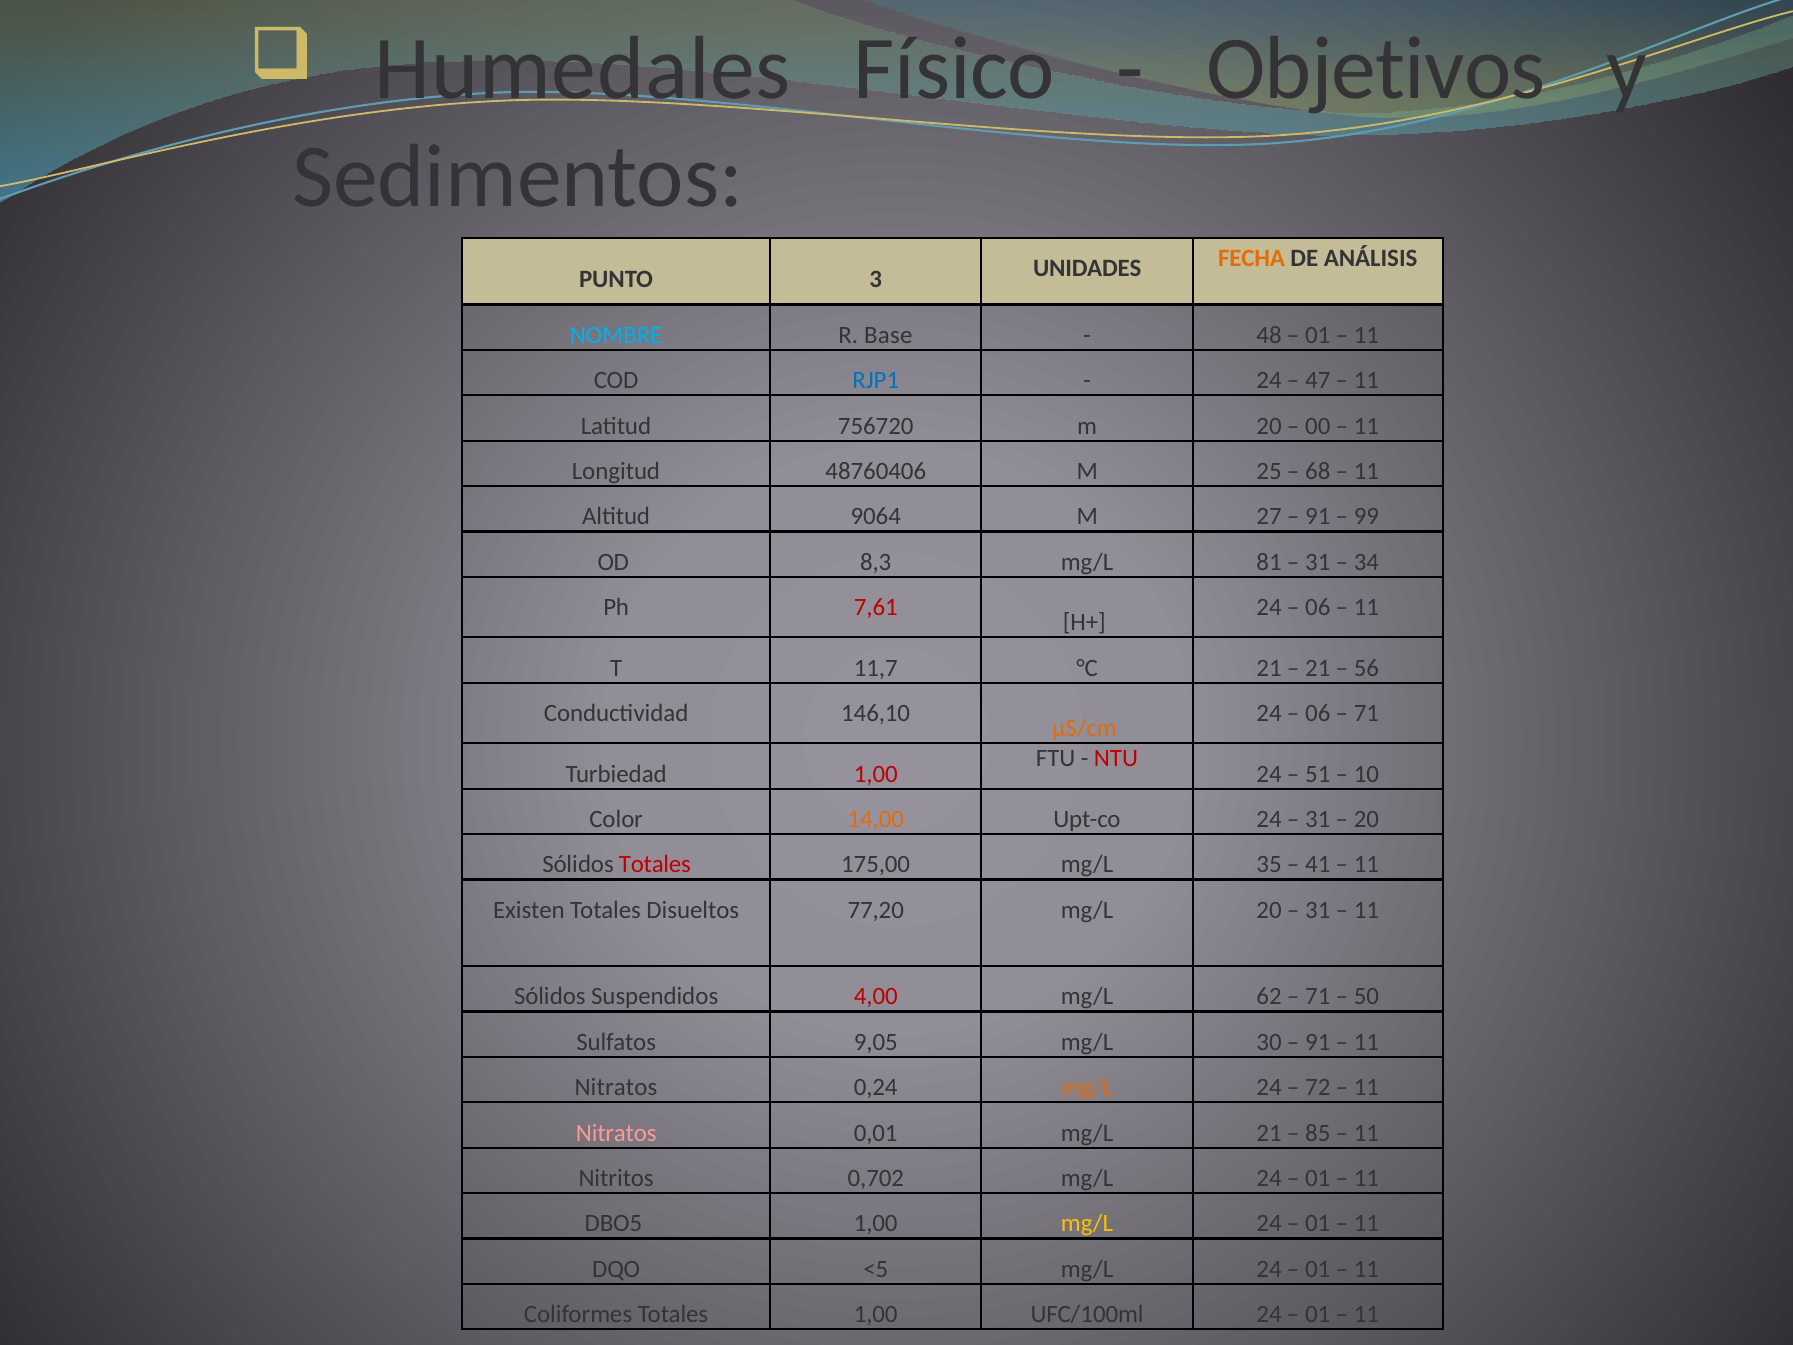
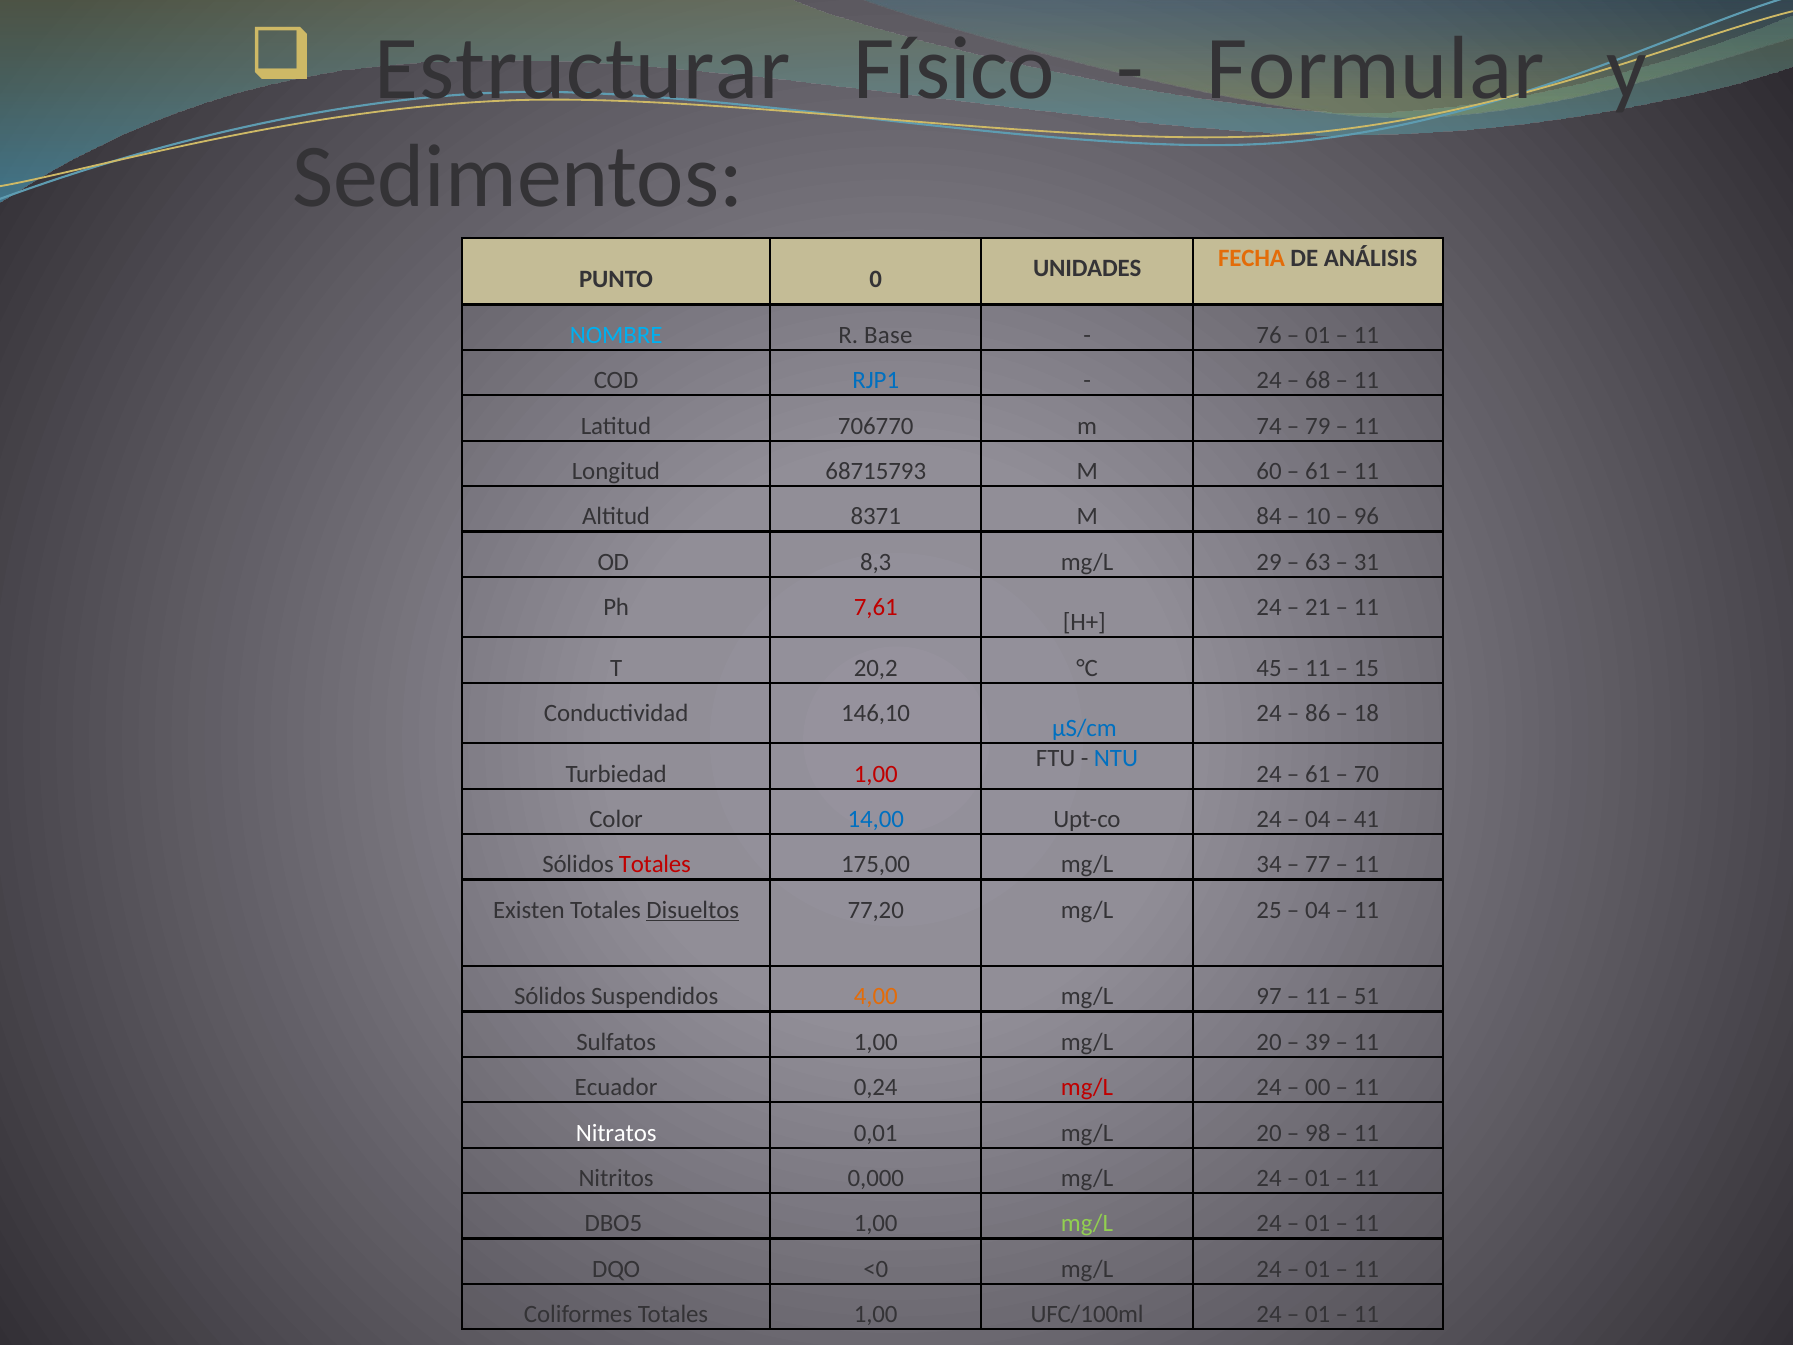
Humedales: Humedales -> Estructurar
Objetivos: Objetivos -> Formular
3: 3 -> 0
48: 48 -> 76
47: 47 -> 68
756720: 756720 -> 706770
m 20: 20 -> 74
00: 00 -> 79
48760406: 48760406 -> 68715793
25: 25 -> 60
68 at (1318, 471): 68 -> 61
9064: 9064 -> 8371
27: 27 -> 84
91 at (1318, 516): 91 -> 10
99: 99 -> 96
81: 81 -> 29
31 at (1318, 562): 31 -> 63
34: 34 -> 31
06 at (1318, 607): 06 -> 21
11,7: 11,7 -> 20,2
°C 21: 21 -> 45
21 at (1318, 668): 21 -> 11
56: 56 -> 15
06 at (1318, 713): 06 -> 86
71 at (1366, 713): 71 -> 18
μS/cm colour: orange -> blue
NTU colour: red -> blue
51 at (1318, 774): 51 -> 61
10: 10 -> 70
14,00 colour: orange -> blue
31 at (1318, 819): 31 -> 04
20 at (1366, 819): 20 -> 41
35: 35 -> 34
41: 41 -> 77
Disueltos underline: none -> present
mg/L 20: 20 -> 25
31 at (1318, 910): 31 -> 04
4,00 colour: red -> orange
62: 62 -> 97
71 at (1318, 996): 71 -> 11
50: 50 -> 51
Sulfatos 9,05: 9,05 -> 1,00
30 at (1269, 1042): 30 -> 20
91 at (1318, 1042): 91 -> 39
Nitratos at (616, 1087): Nitratos -> Ecuador
mg/L at (1087, 1087) colour: orange -> red
72: 72 -> 00
Nitratos at (616, 1133) colour: pink -> white
0,01 mg/L 21: 21 -> 20
85: 85 -> 98
0,702: 0,702 -> 0,000
mg/L at (1087, 1223) colour: yellow -> light green
<5: <5 -> <0
